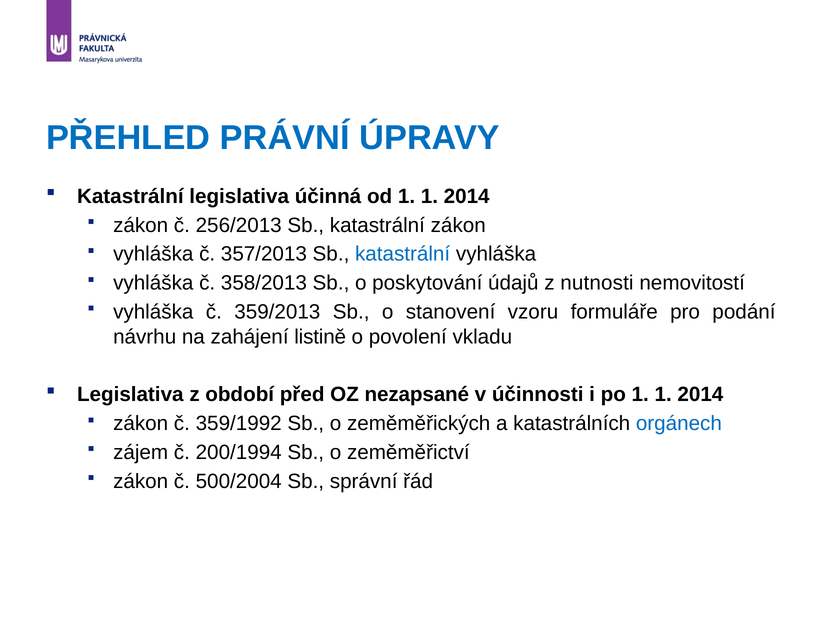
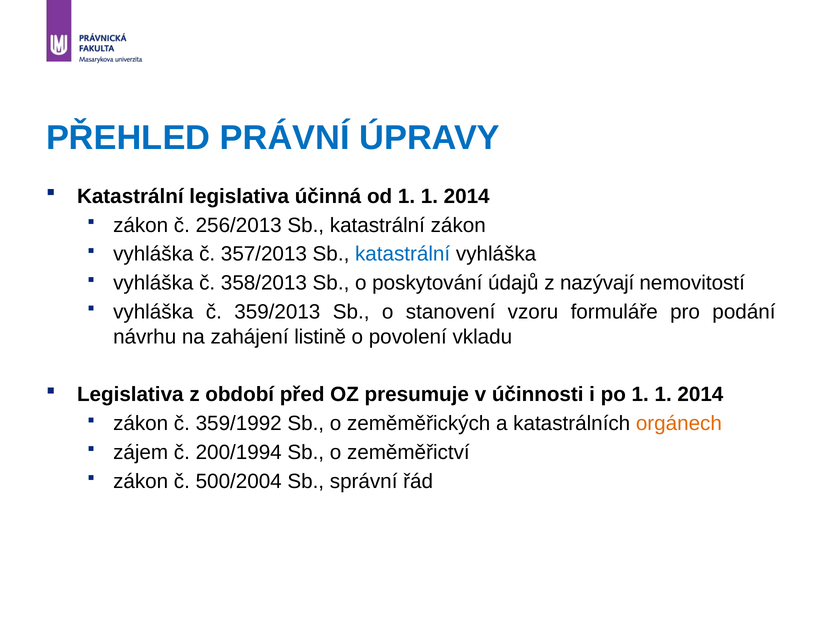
nutnosti: nutnosti -> nazývají
nezapsané: nezapsané -> presumuje
orgánech colour: blue -> orange
